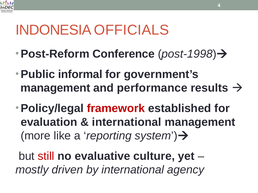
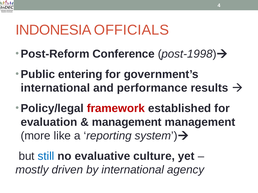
informal: informal -> entering
management at (55, 88): management -> international
international at (127, 122): international -> management
still colour: red -> blue
